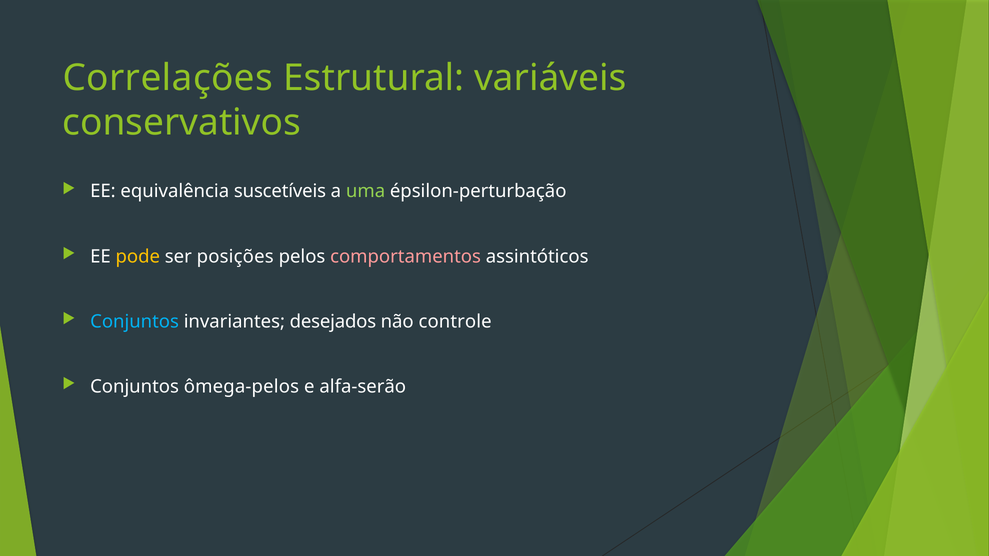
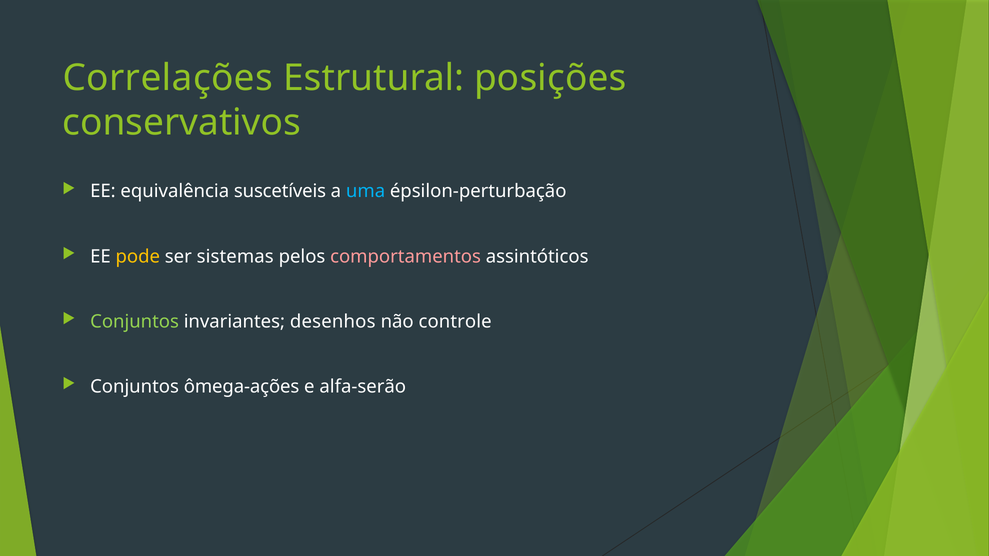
variáveis: variáveis -> posições
uma colour: light green -> light blue
posições: posições -> sistemas
Conjuntos at (135, 322) colour: light blue -> light green
desejados: desejados -> desenhos
ômega-pelos: ômega-pelos -> ômega-ações
